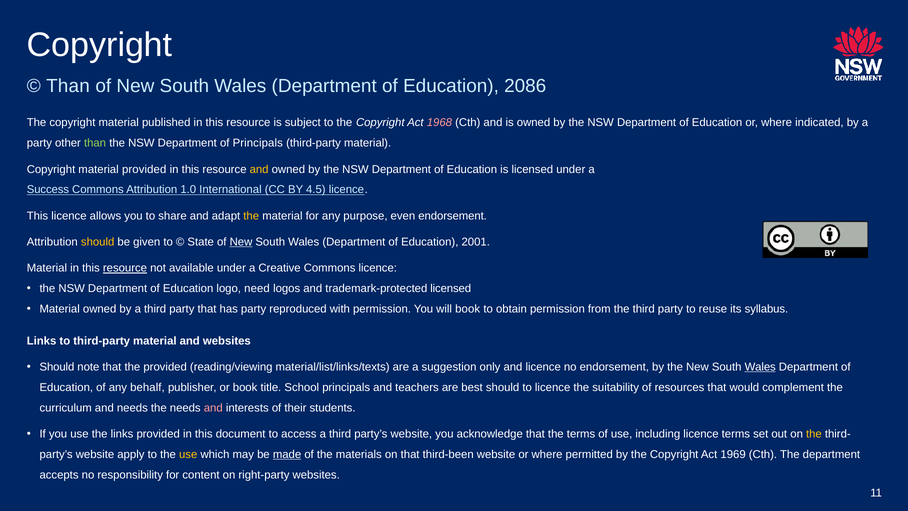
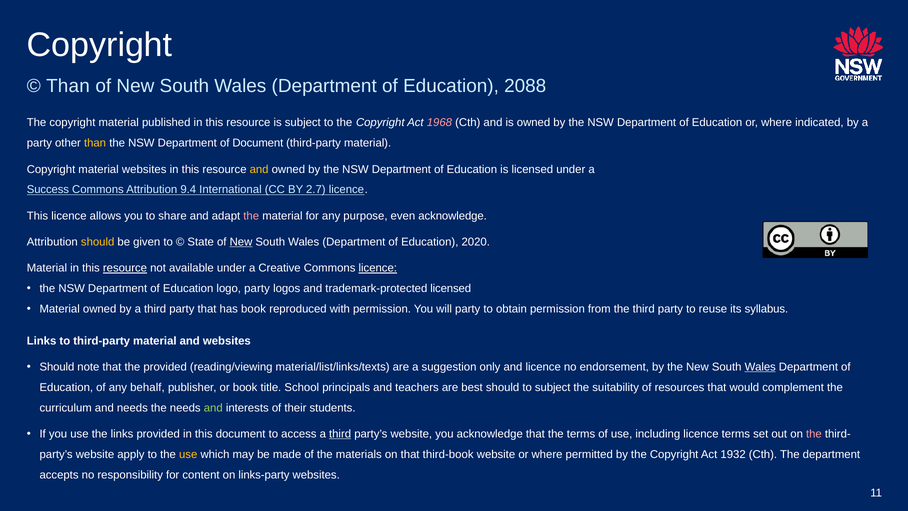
2086: 2086 -> 2088
than at (95, 143) colour: light green -> yellow
of Principals: Principals -> Document
material provided: provided -> websites
1.0: 1.0 -> 9.4
4.5: 4.5 -> 2.7
the at (251, 216) colour: yellow -> pink
even endorsement: endorsement -> acknowledge
2001: 2001 -> 2020
licence at (378, 268) underline: none -> present
logo need: need -> party
has party: party -> book
will book: book -> party
to licence: licence -> subject
and at (213, 408) colour: pink -> light green
third at (340, 434) underline: none -> present
the at (814, 434) colour: yellow -> pink
made underline: present -> none
third-been: third-been -> third-book
1969: 1969 -> 1932
right-party: right-party -> links-party
